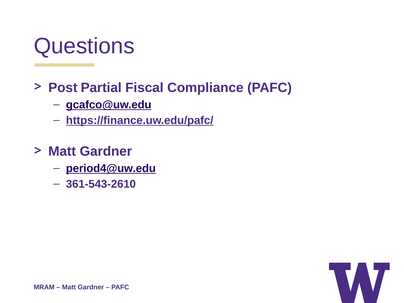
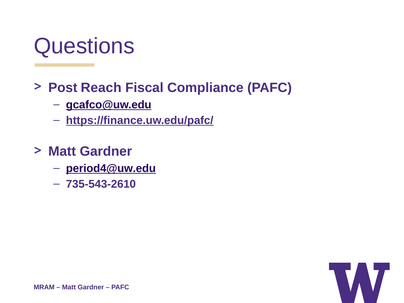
Partial: Partial -> Reach
361-543-2610: 361-543-2610 -> 735-543-2610
